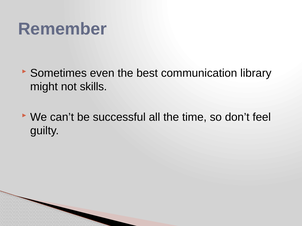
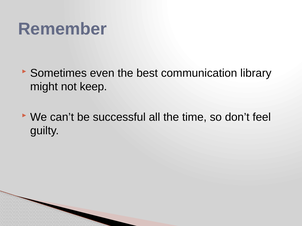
skills: skills -> keep
